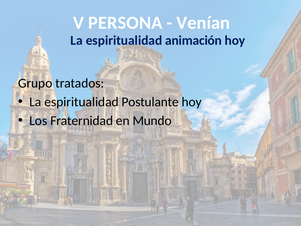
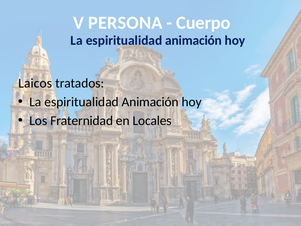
Venían: Venían -> Cuerpo
Grupo: Grupo -> Laicos
Postulante at (150, 102): Postulante -> Animación
Mundo: Mundo -> Locales
